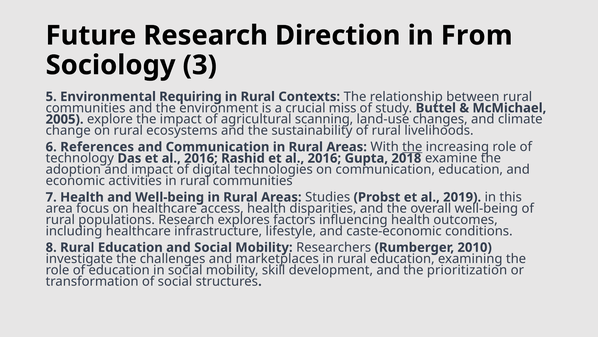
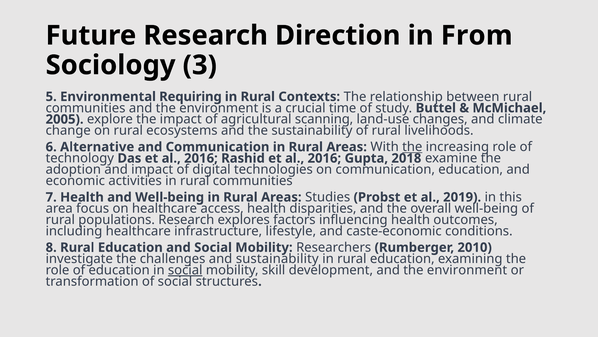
miss: miss -> time
References: References -> Alternative
and marketplaces: marketplaces -> sustainability
social at (185, 270) underline: none -> present
development and the prioritization: prioritization -> environment
